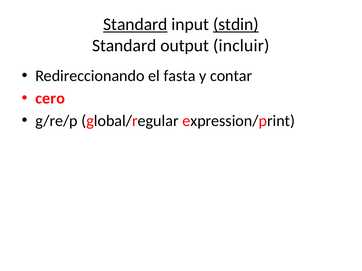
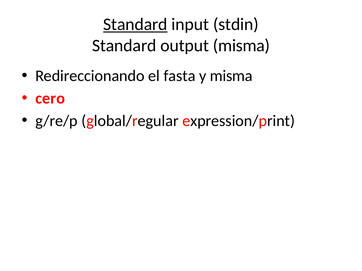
stdin underline: present -> none
output incluir: incluir -> misma
y contar: contar -> misma
